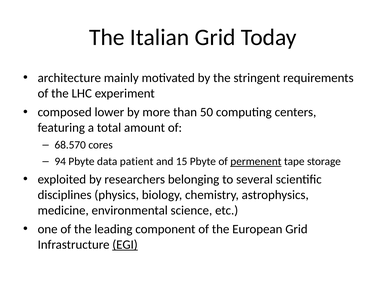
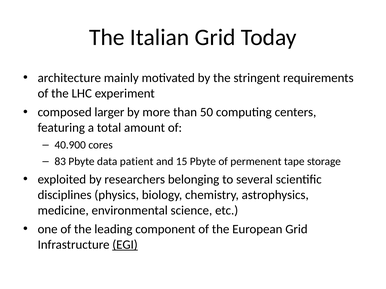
lower: lower -> larger
68.570: 68.570 -> 40.900
94: 94 -> 83
permenent underline: present -> none
